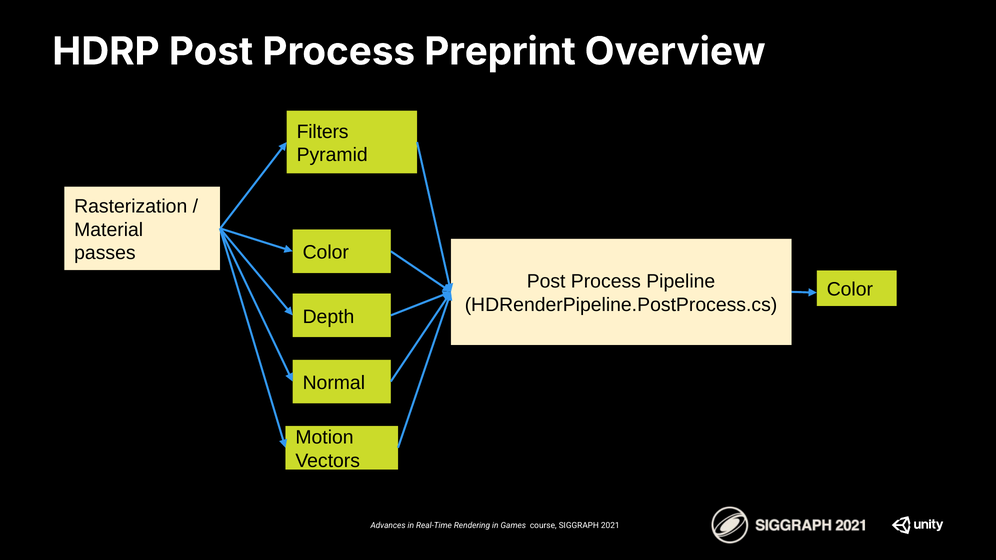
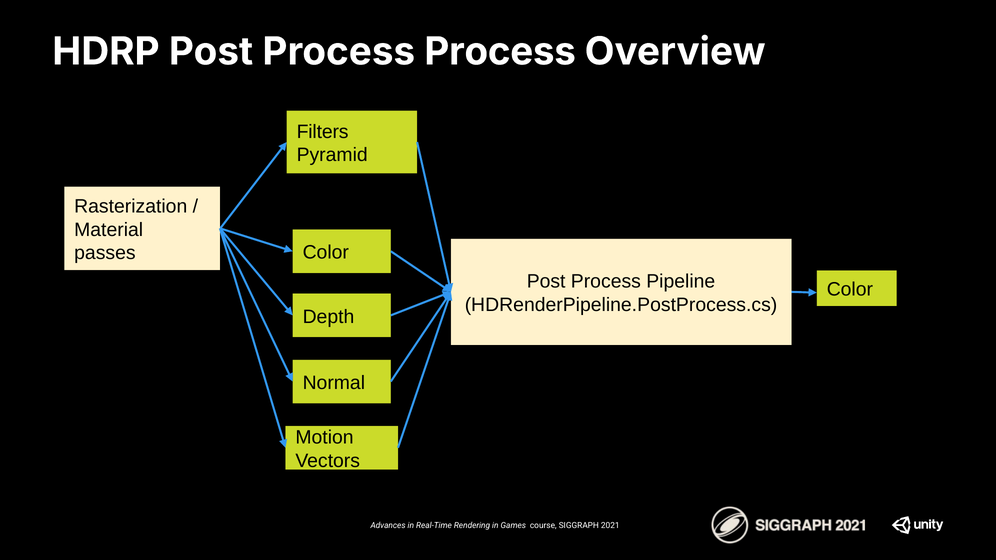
Process Preprint: Preprint -> Process
